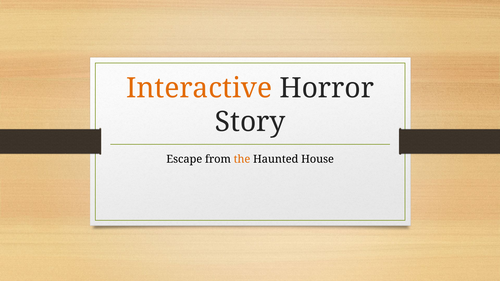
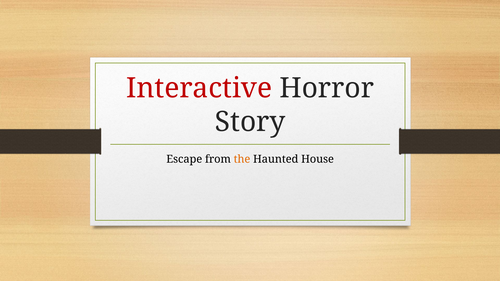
Interactive colour: orange -> red
